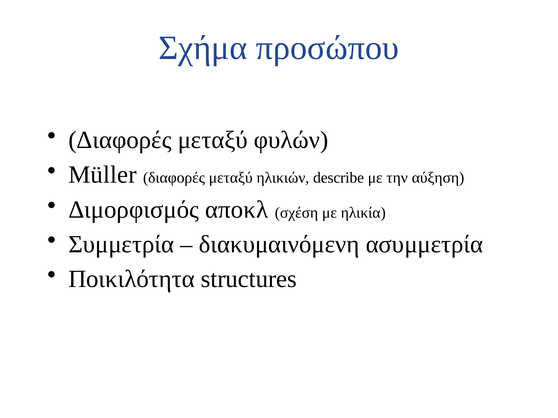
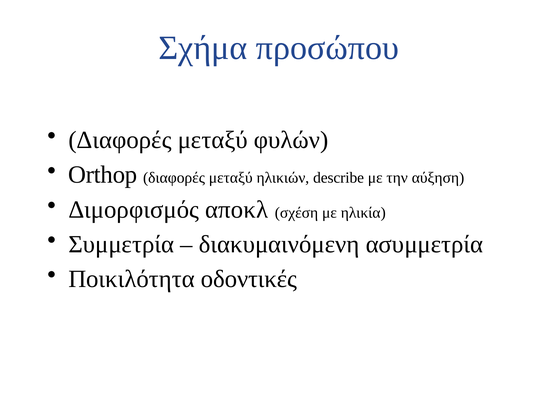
Müller: Müller -> Orthop
structures: structures -> οδοντικές
